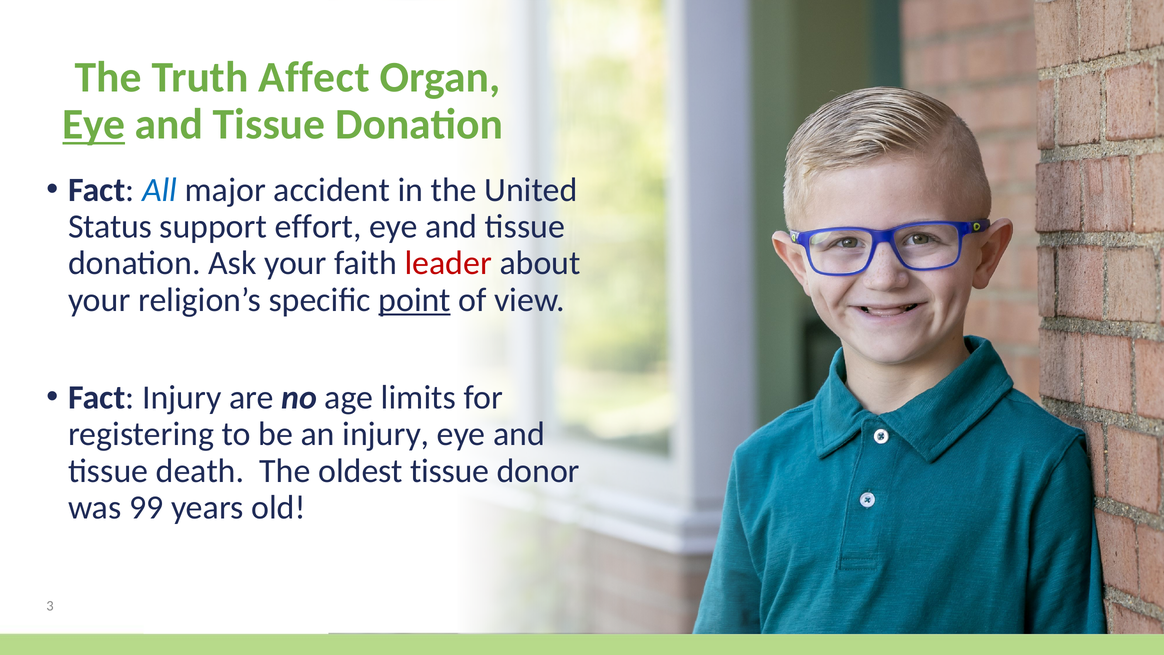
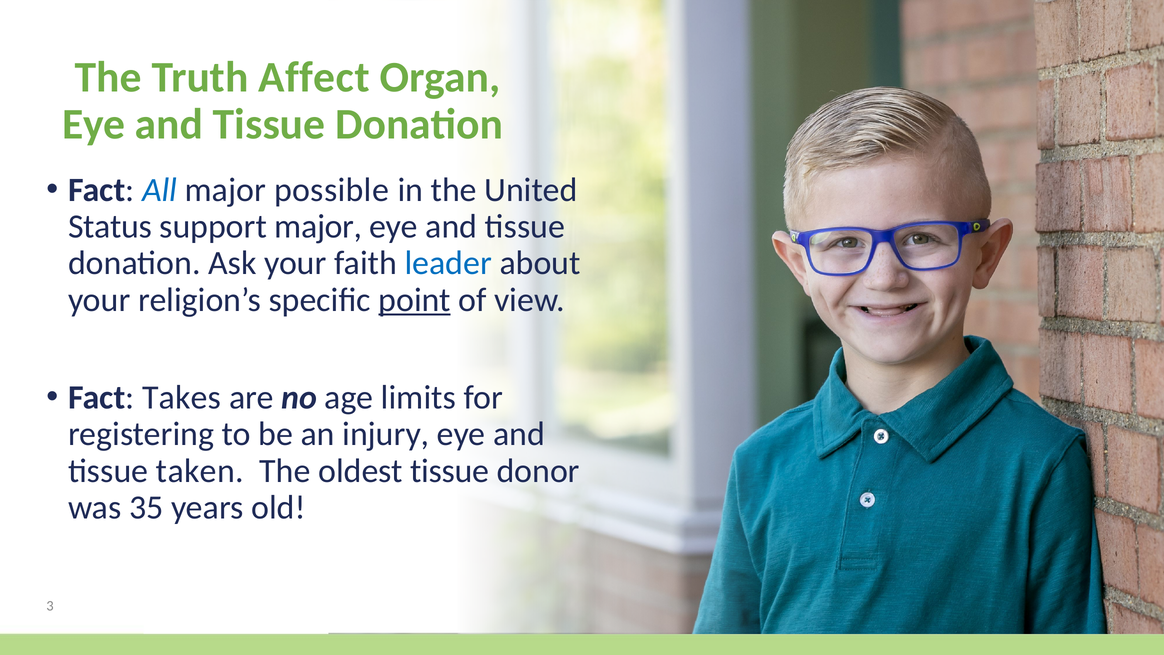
Eye at (94, 124) underline: present -> none
accident: accident -> possible
support effort: effort -> major
leader colour: red -> blue
Fact Injury: Injury -> Takes
death: death -> taken
99: 99 -> 35
